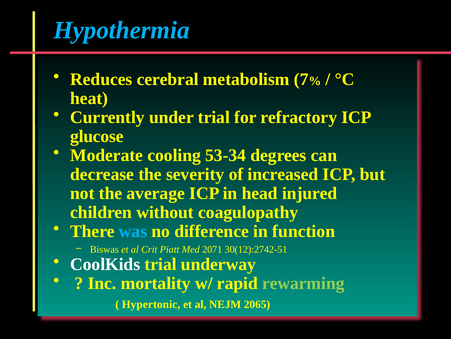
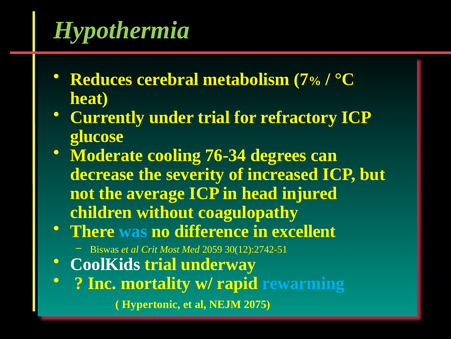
Hypothermia colour: light blue -> light green
53-34: 53-34 -> 76-34
function: function -> excellent
Piatt: Piatt -> Most
2071: 2071 -> 2059
rewarming colour: light green -> light blue
2065: 2065 -> 2075
